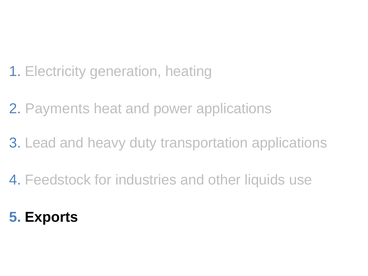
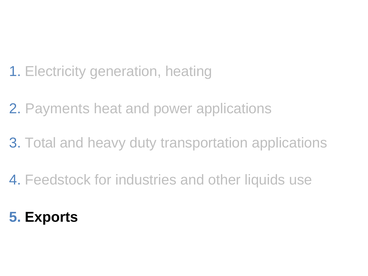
Lead: Lead -> Total
